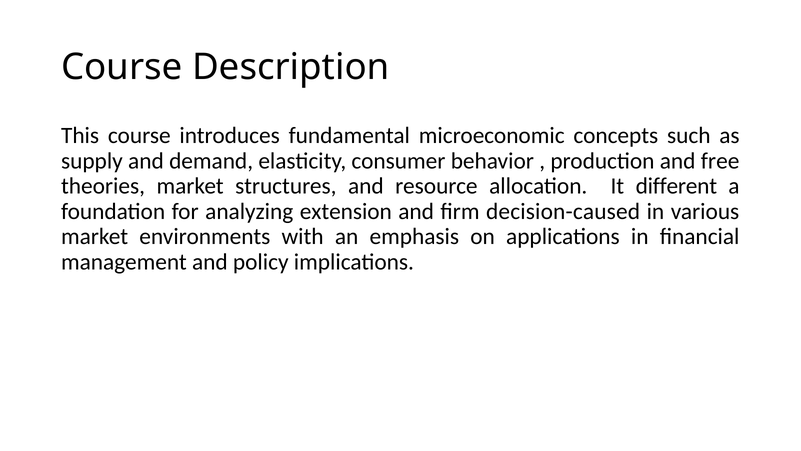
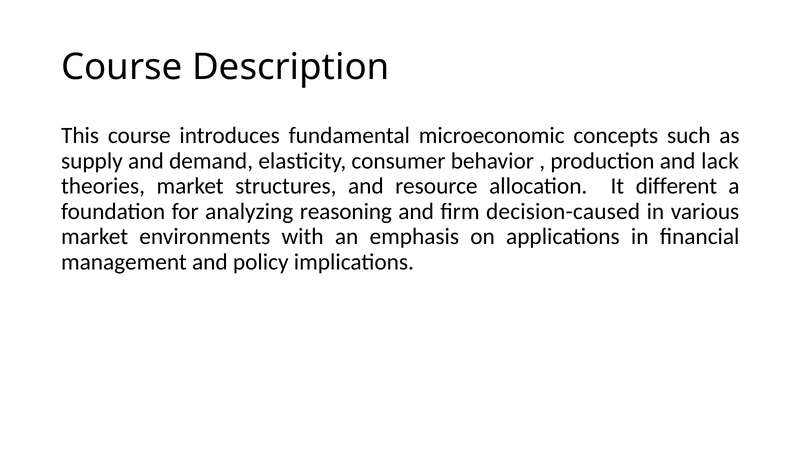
free: free -> lack
extension: extension -> reasoning
